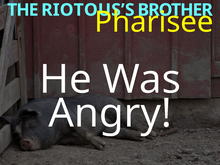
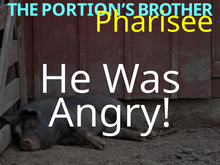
RIOTOUS’S: RIOTOUS’S -> PORTION’S
